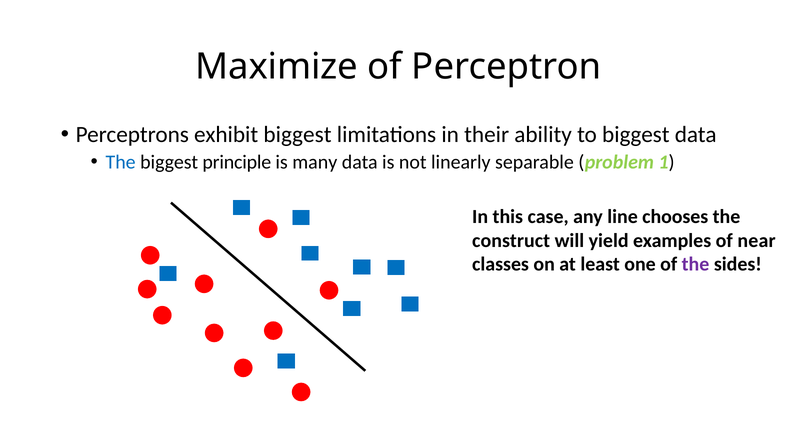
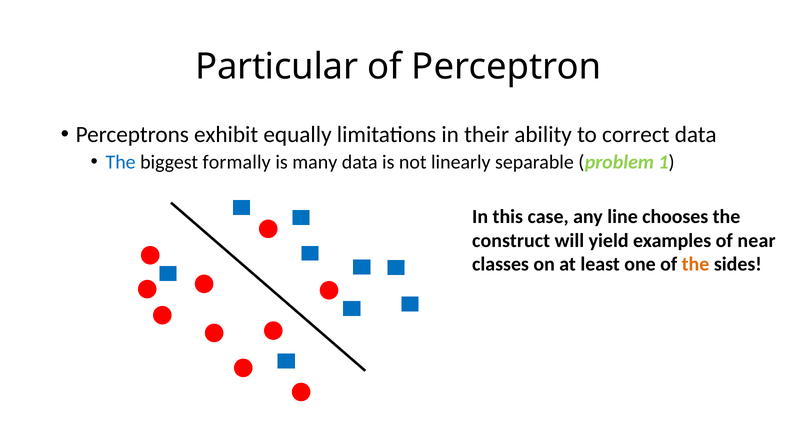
Maximize: Maximize -> Particular
exhibit biggest: biggest -> equally
to biggest: biggest -> correct
principle: principle -> formally
the at (696, 265) colour: purple -> orange
